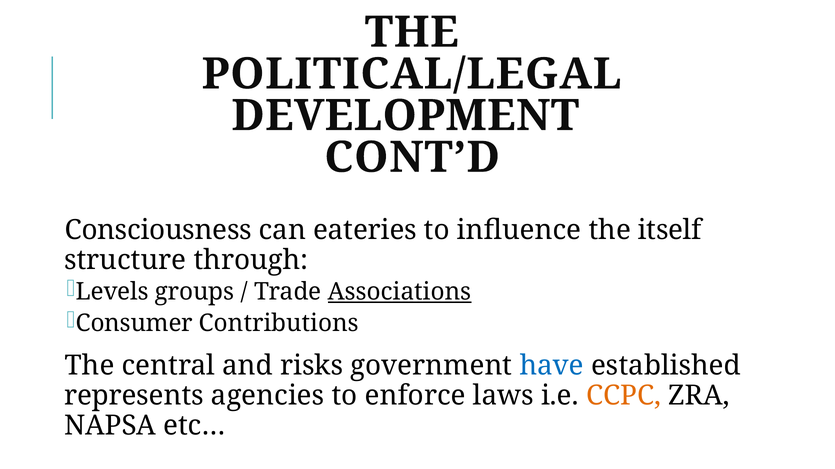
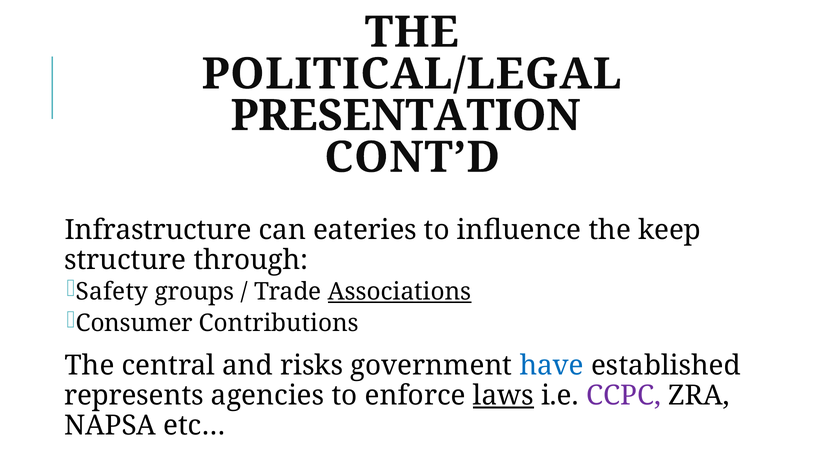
DEVELOPMENT: DEVELOPMENT -> PRESENTATION
Consciousness: Consciousness -> Infrastructure
itself: itself -> keep
Levels: Levels -> Safety
laws underline: none -> present
CCPC colour: orange -> purple
